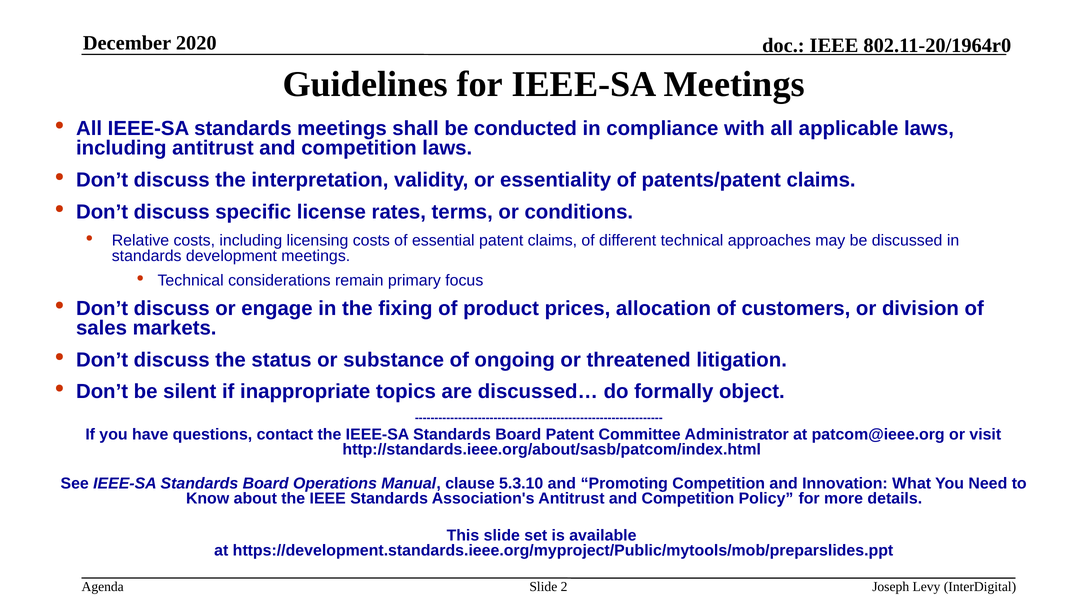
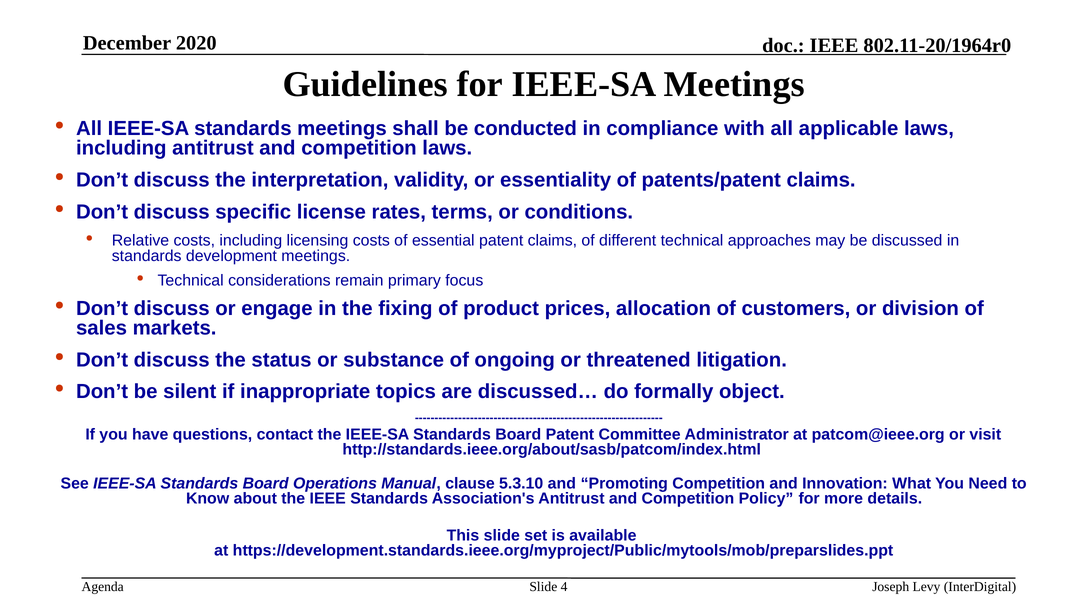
2: 2 -> 4
